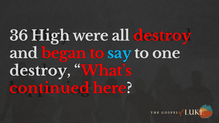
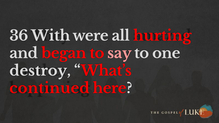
High: High -> With
all destroy: destroy -> hurting
say colour: light blue -> pink
